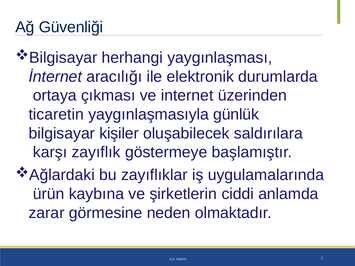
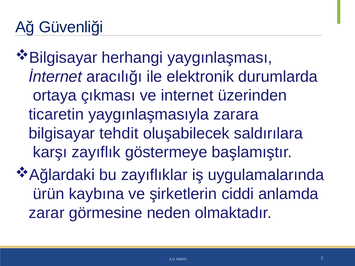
günlük: günlük -> zarara
kişiler: kişiler -> tehdit
